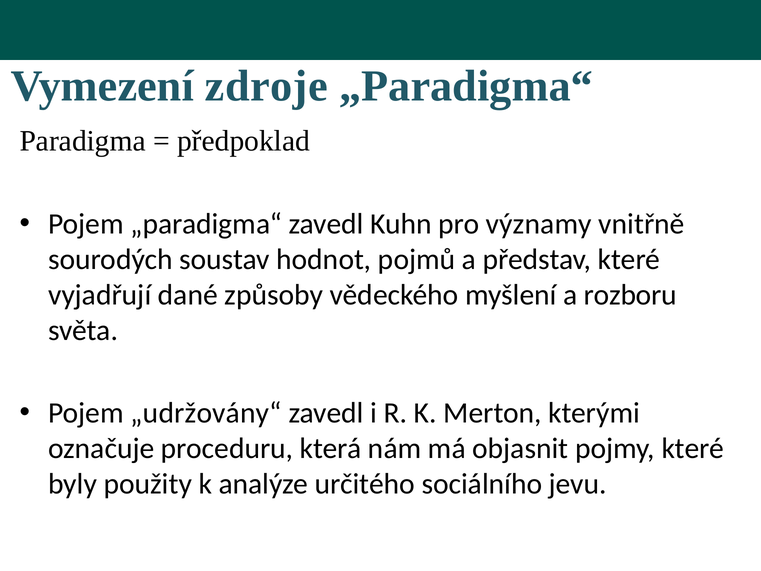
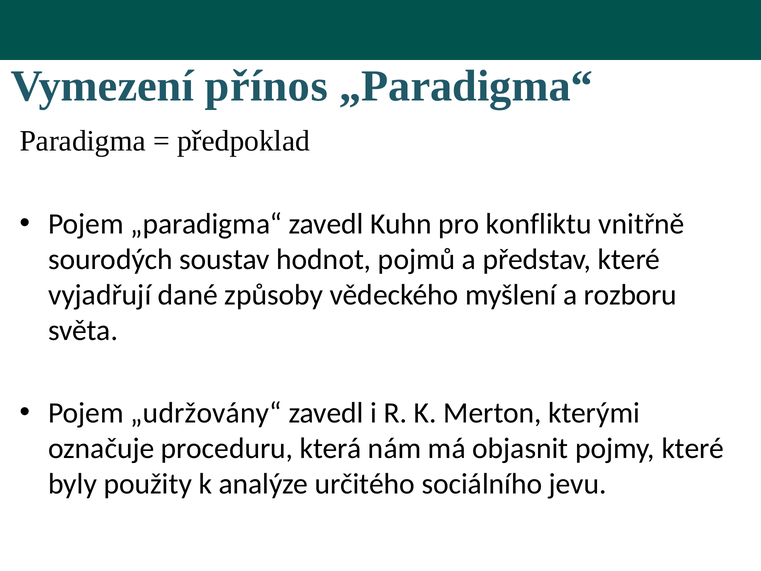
zdroje: zdroje -> přínos
významy: významy -> konfliktu
